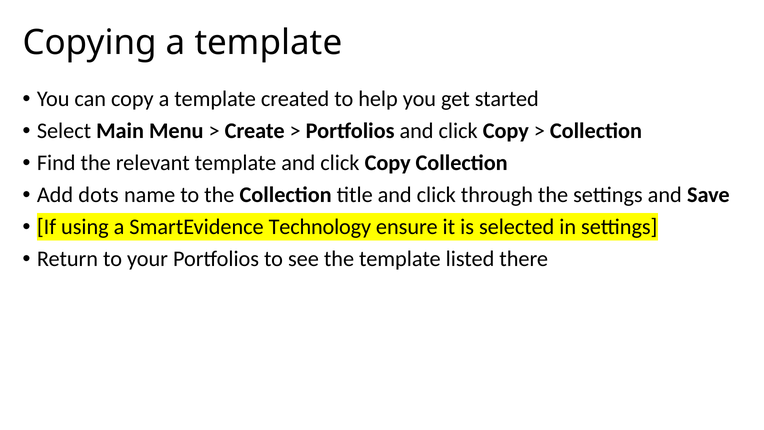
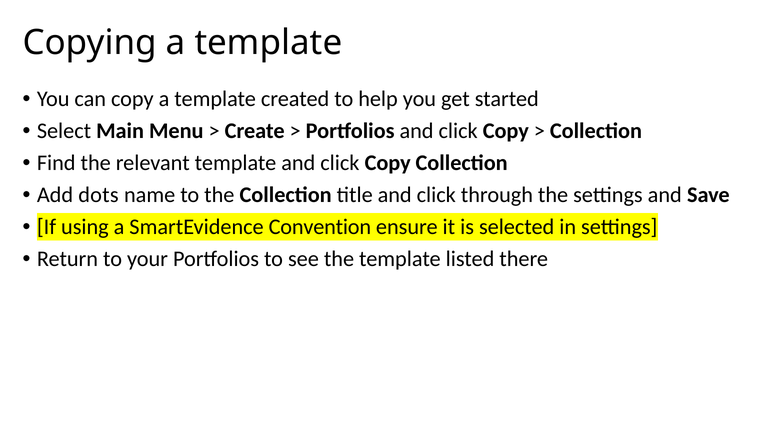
Technology: Technology -> Convention
